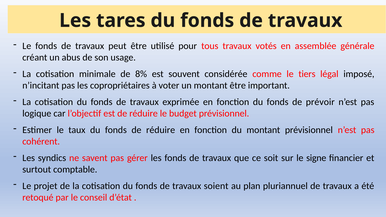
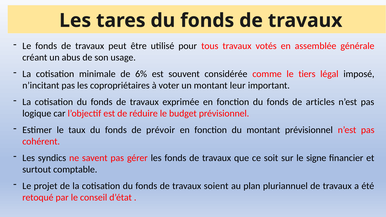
8%: 8% -> 6%
montant être: être -> leur
prévoir: prévoir -> articles
fonds de réduire: réduire -> prévoir
